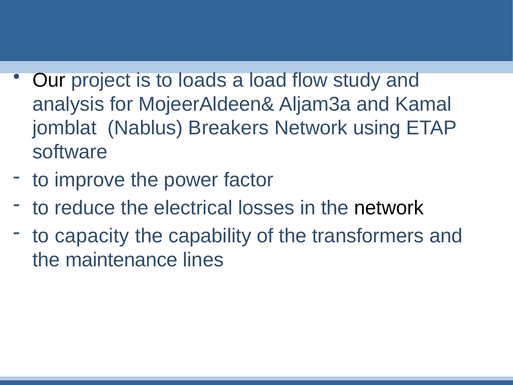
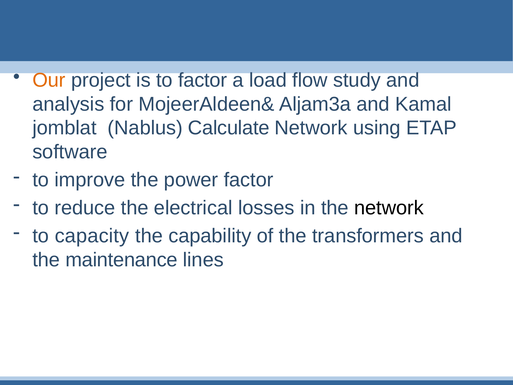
Our colour: black -> orange
to loads: loads -> factor
Breakers: Breakers -> Calculate
